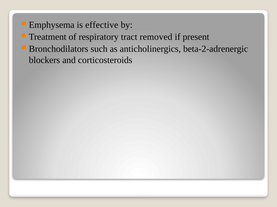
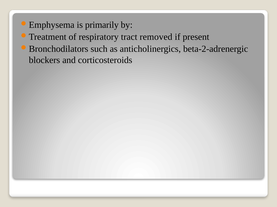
effective: effective -> primarily
